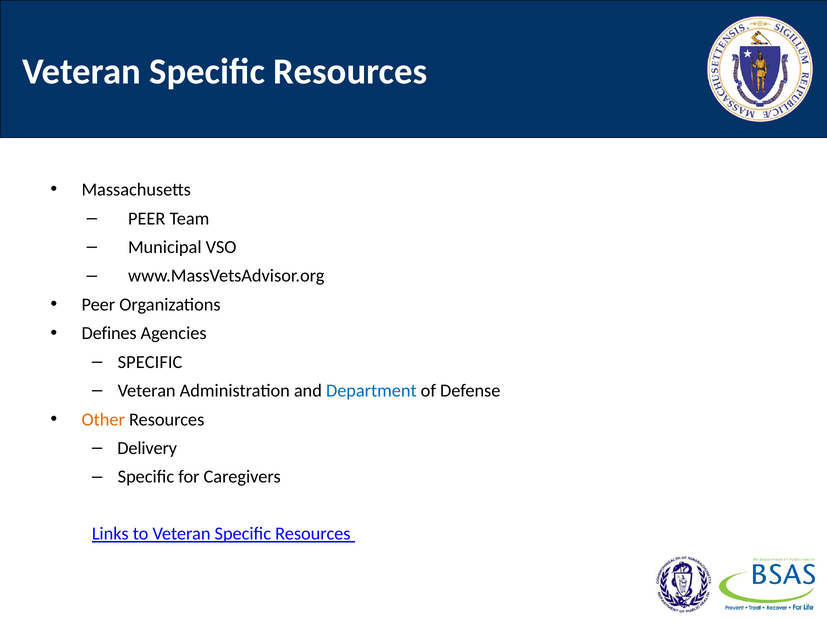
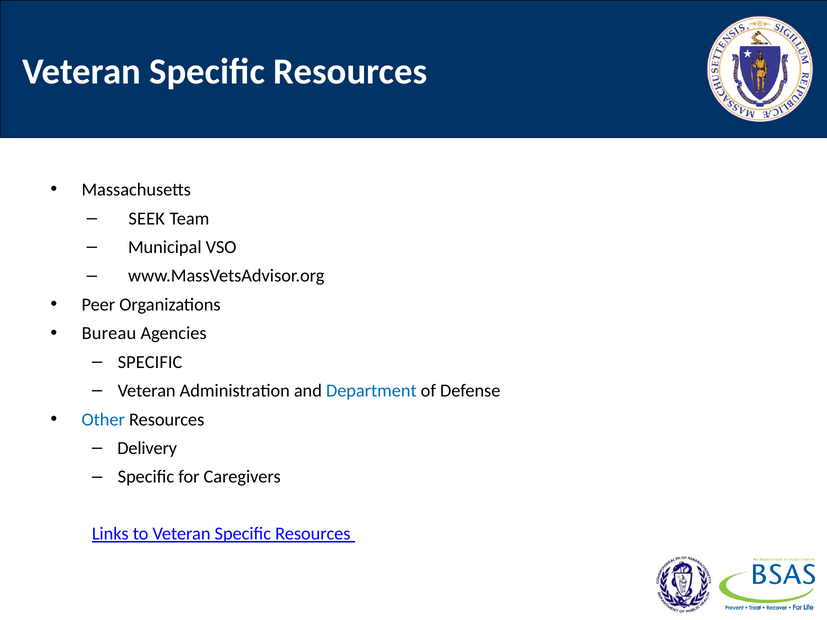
PEER at (147, 219): PEER -> SEEK
Defines: Defines -> Bureau
Other colour: orange -> blue
